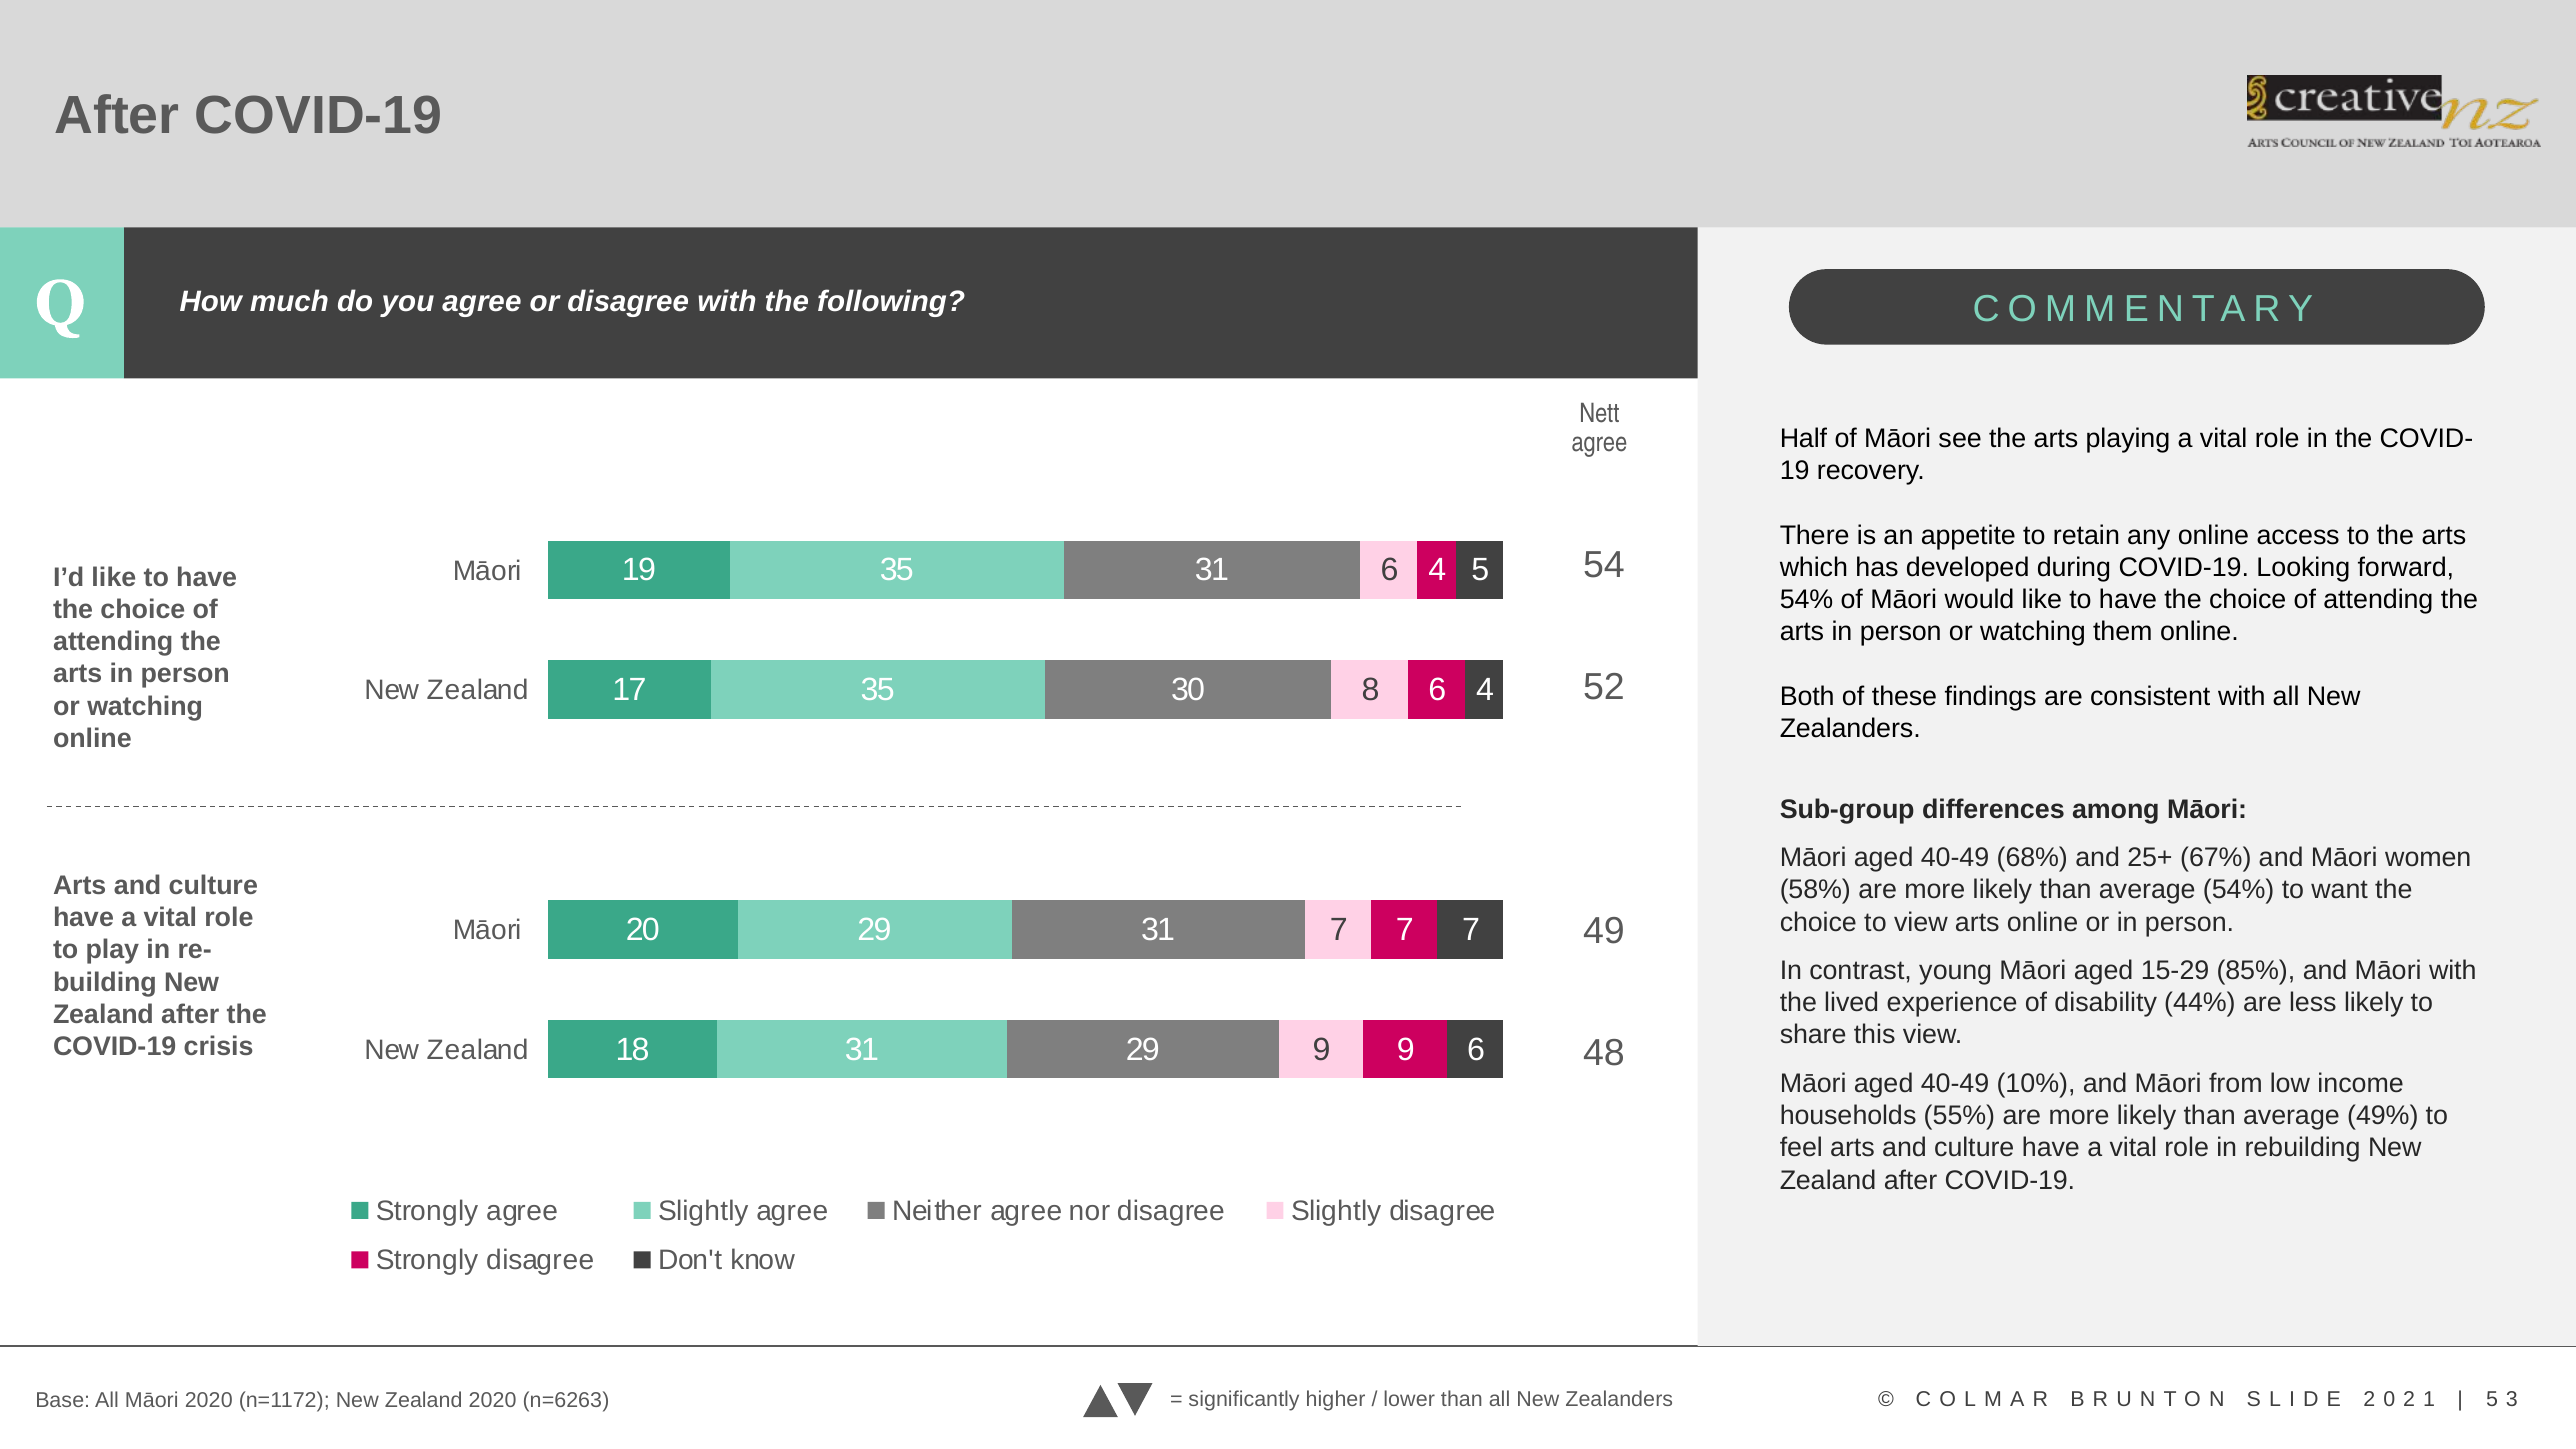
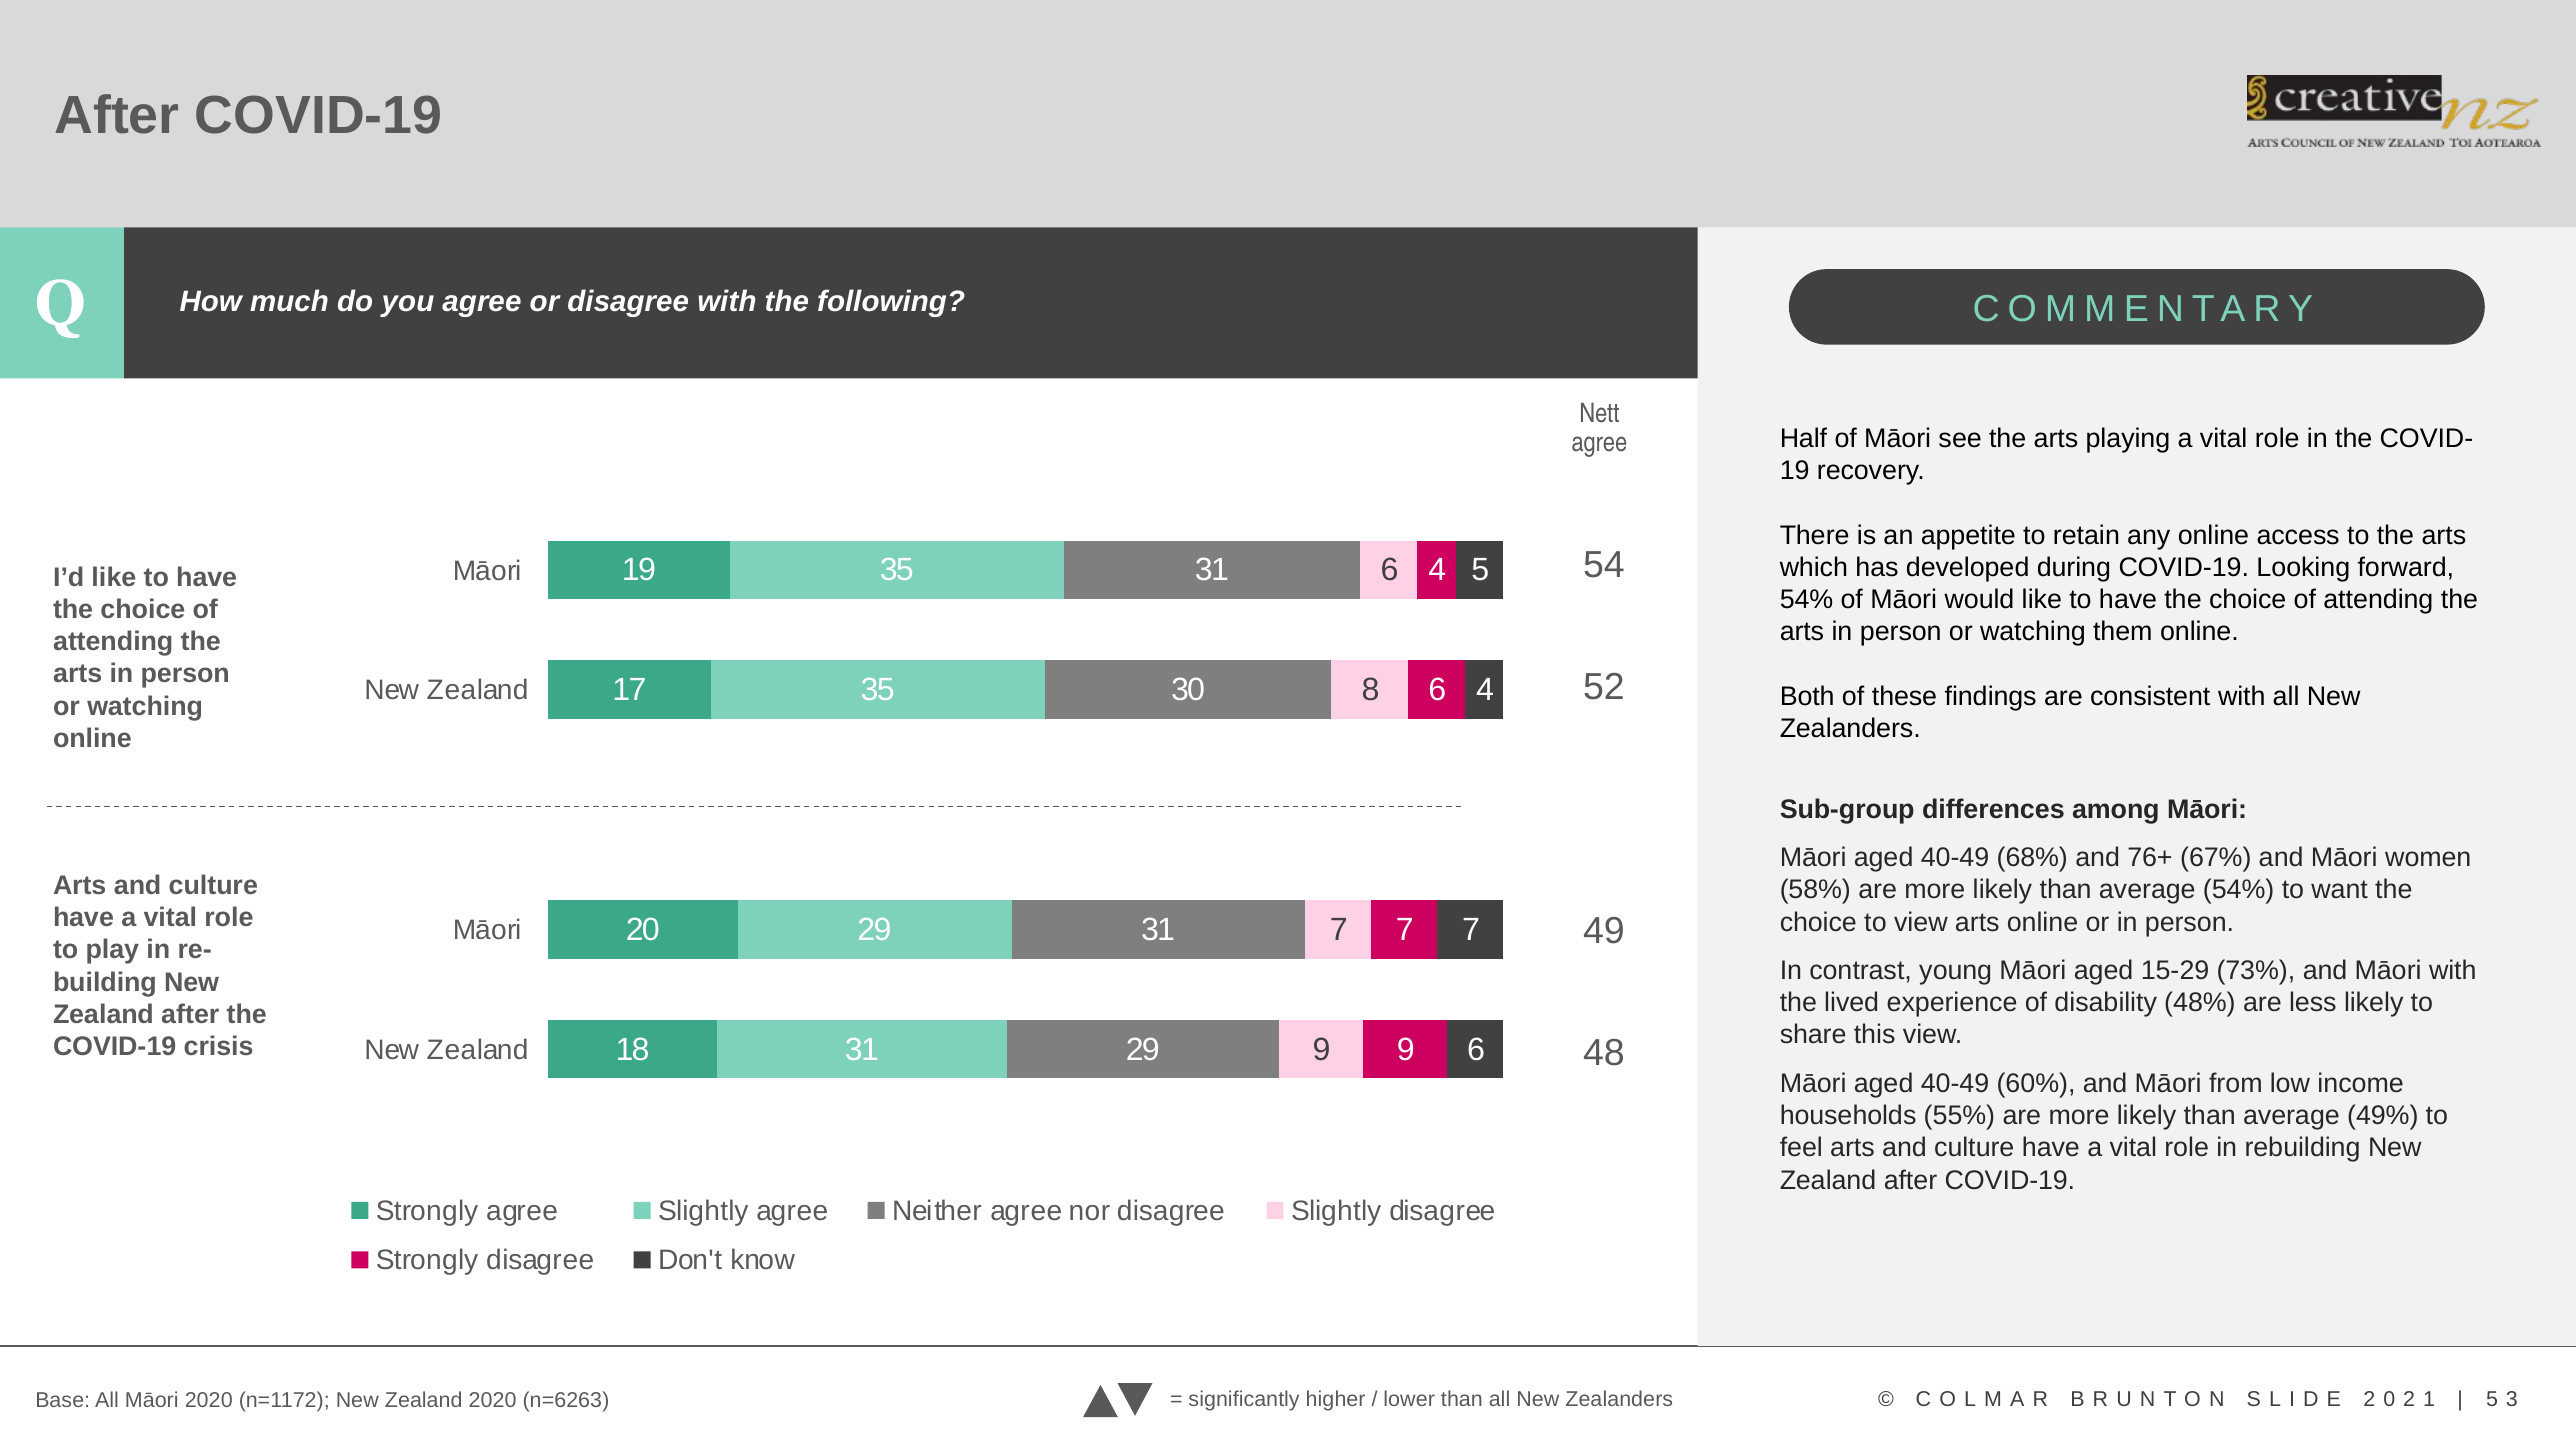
25+: 25+ -> 76+
85%: 85% -> 73%
44%: 44% -> 48%
10%: 10% -> 60%
